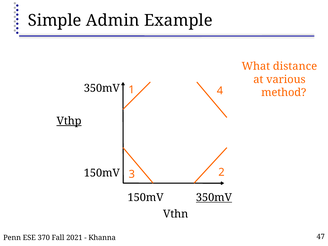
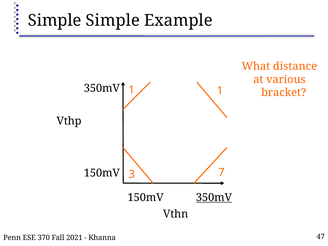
Simple Admin: Admin -> Simple
1 4: 4 -> 1
method: method -> bracket
Vthp underline: present -> none
2: 2 -> 7
